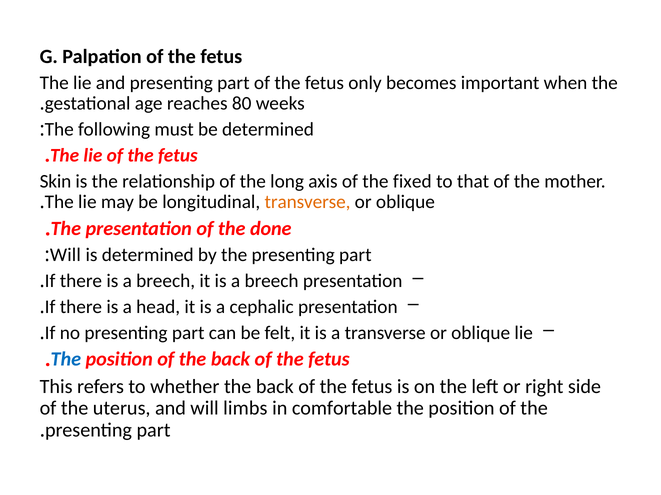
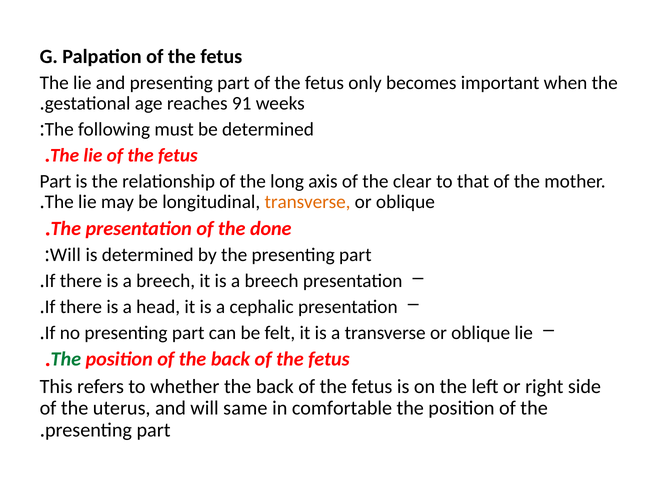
80: 80 -> 91
Skin at (55, 181): Skin -> Part
fixed: fixed -> clear
The at (66, 360) colour: blue -> green
limbs: limbs -> same
